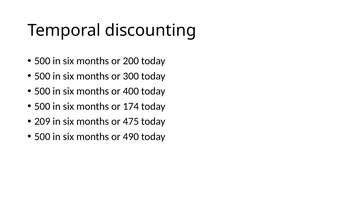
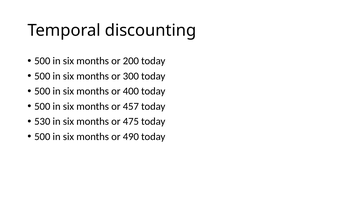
174: 174 -> 457
209: 209 -> 530
